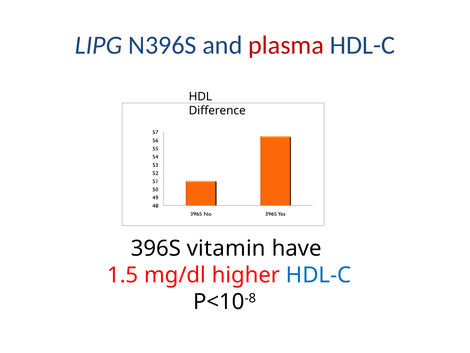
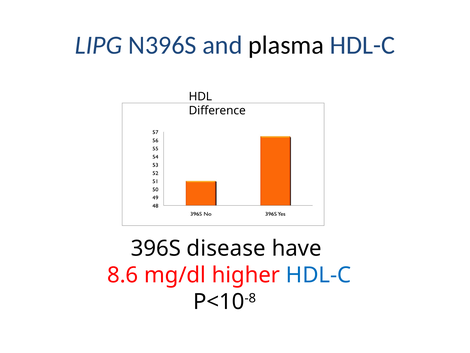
plasma colour: red -> black
vitamin: vitamin -> disease
1.5: 1.5 -> 8.6
